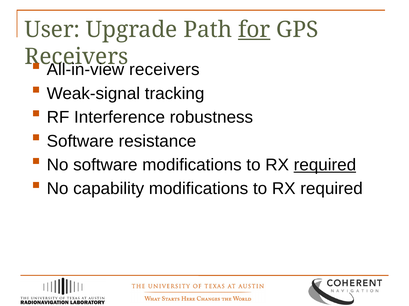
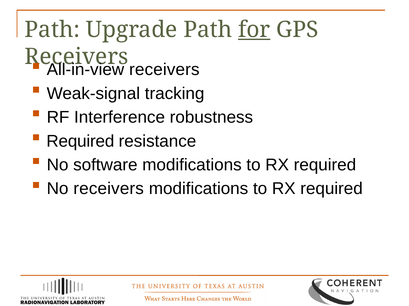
User at (52, 30): User -> Path
Software at (80, 141): Software -> Required
required at (325, 165) underline: present -> none
No capability: capability -> receivers
